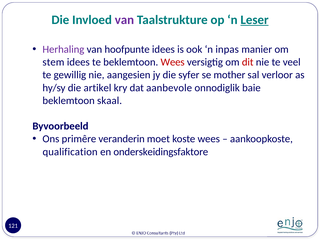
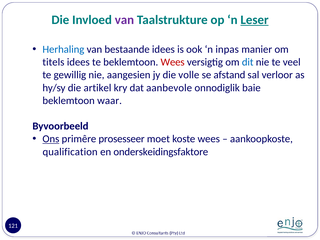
Herhaling colour: purple -> blue
hoofpunte: hoofpunte -> bestaande
stem: stem -> titels
dit colour: red -> blue
syfer: syfer -> volle
mother: mother -> afstand
skaal: skaal -> waar
Ons underline: none -> present
veranderin: veranderin -> prosesseer
